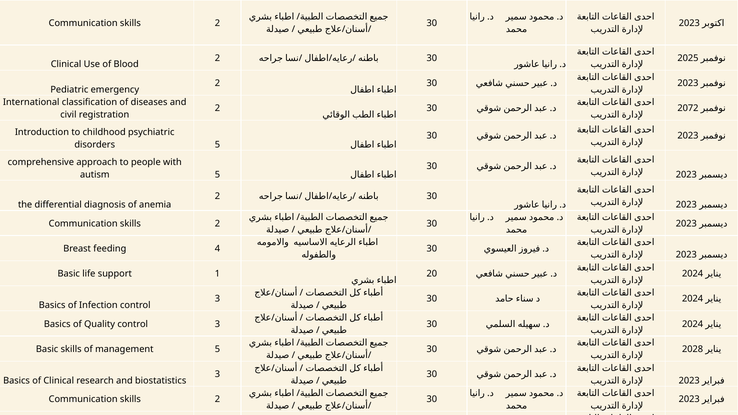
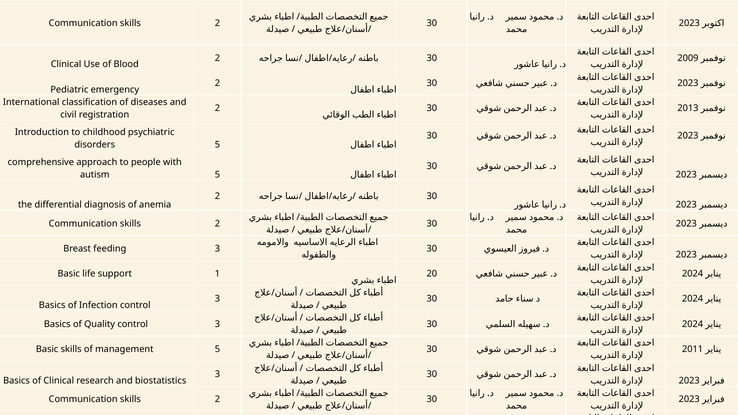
2025: 2025 -> 2009
2072: 2072 -> 2013
feeding 4: 4 -> 3
2028: 2028 -> 2011
